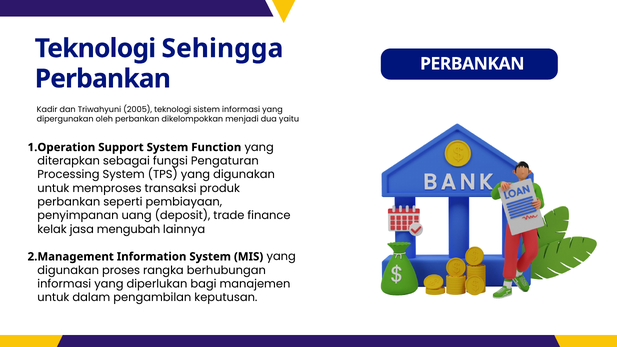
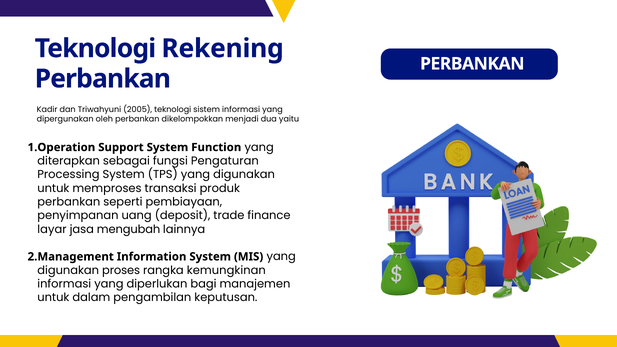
Sehingga: Sehingga -> Rekening
kelak: kelak -> layar
berhubungan: berhubungan -> kemungkinan
